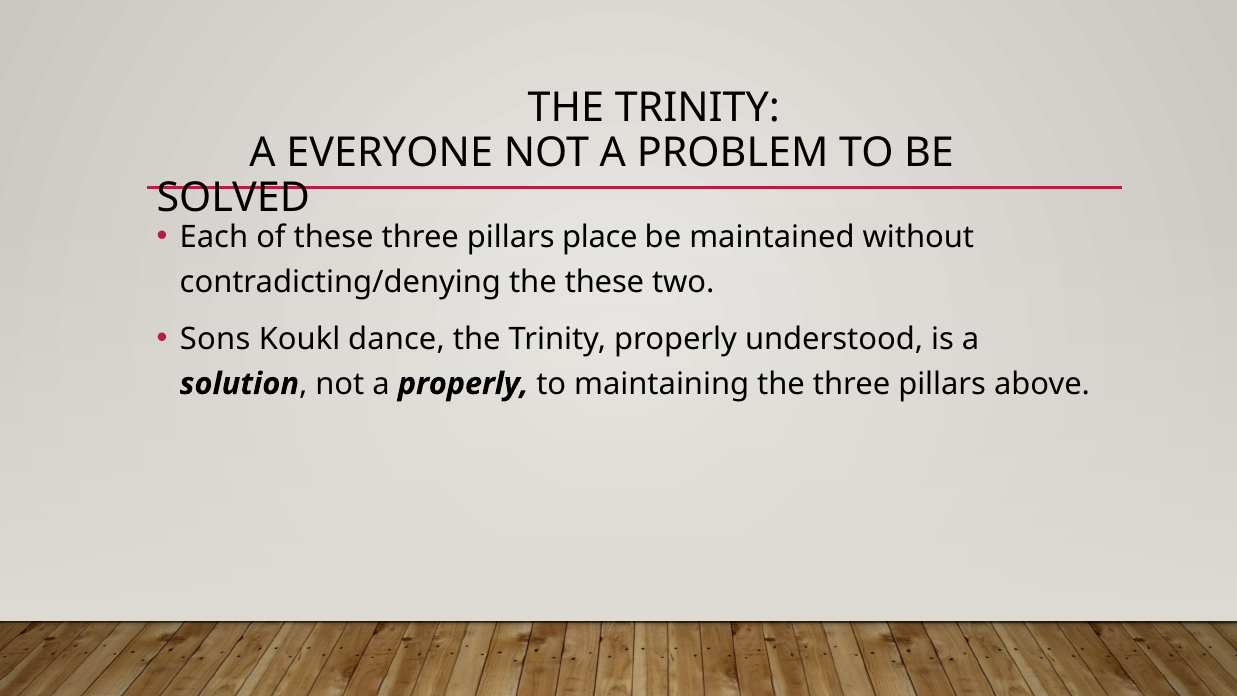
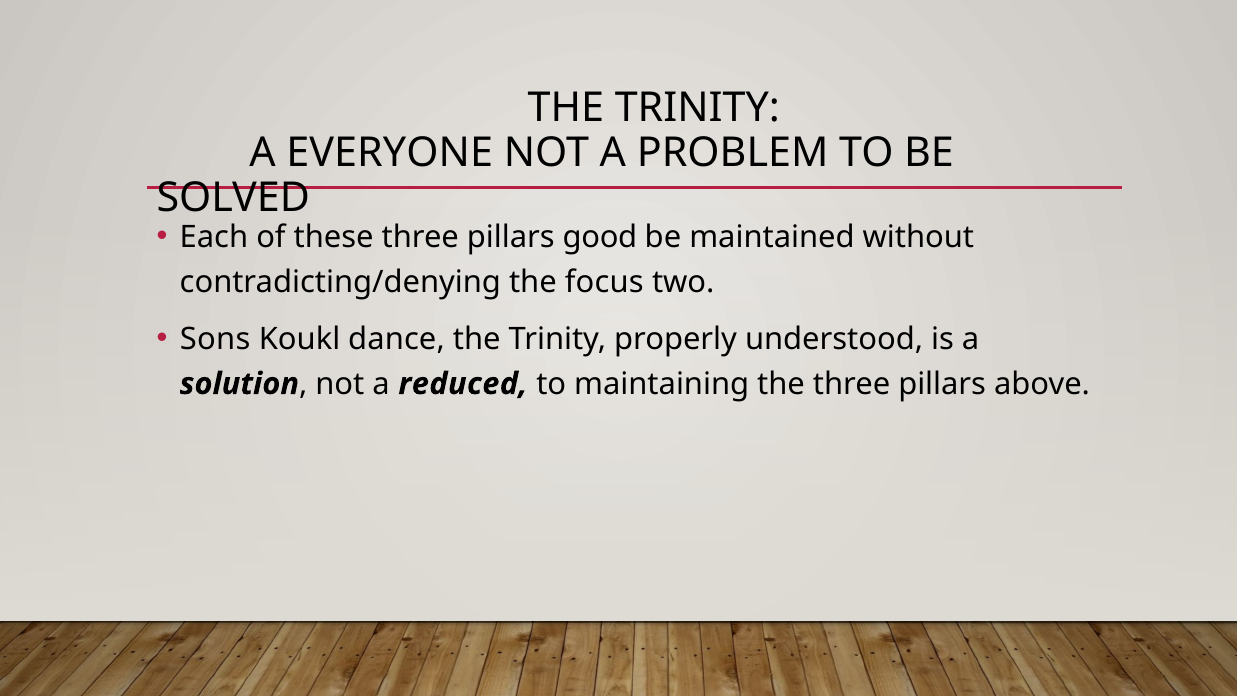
place: place -> good
the these: these -> focus
a properly: properly -> reduced
